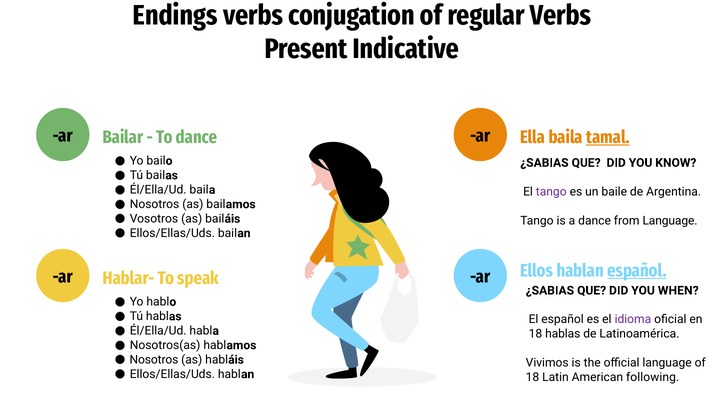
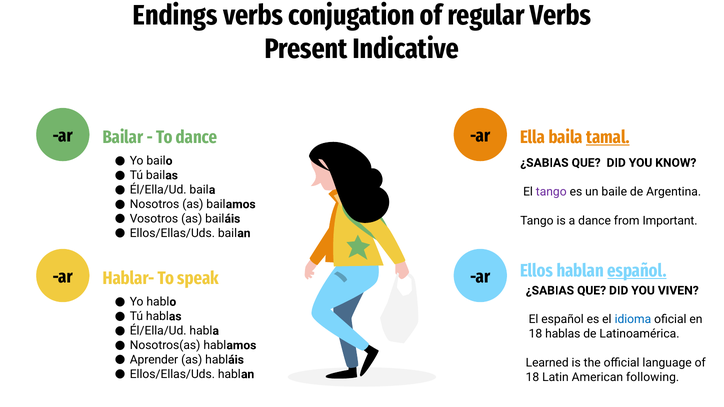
from Language: Language -> Important
WHEN: WHEN -> VIVEN
idioma colour: purple -> blue
Nosotros at (154, 360): Nosotros -> Aprender
Vivimos: Vivimos -> Learned
